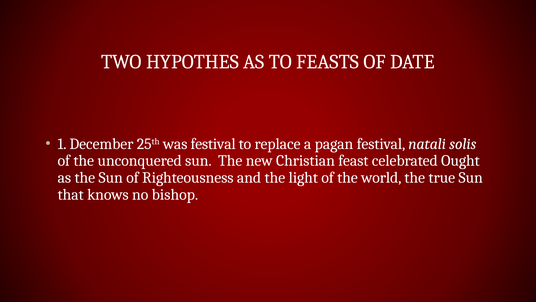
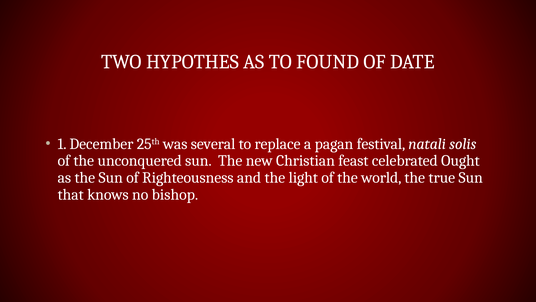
FEASTS: FEASTS -> FOUND
was festival: festival -> several
